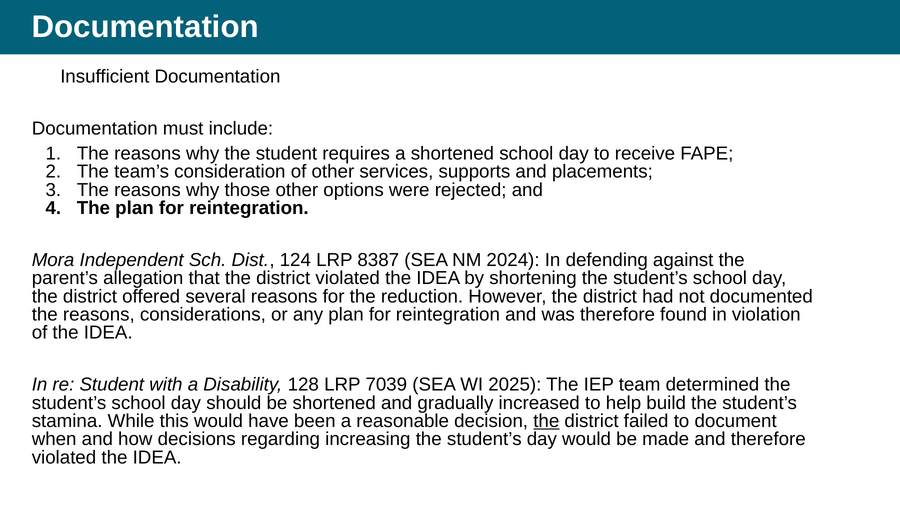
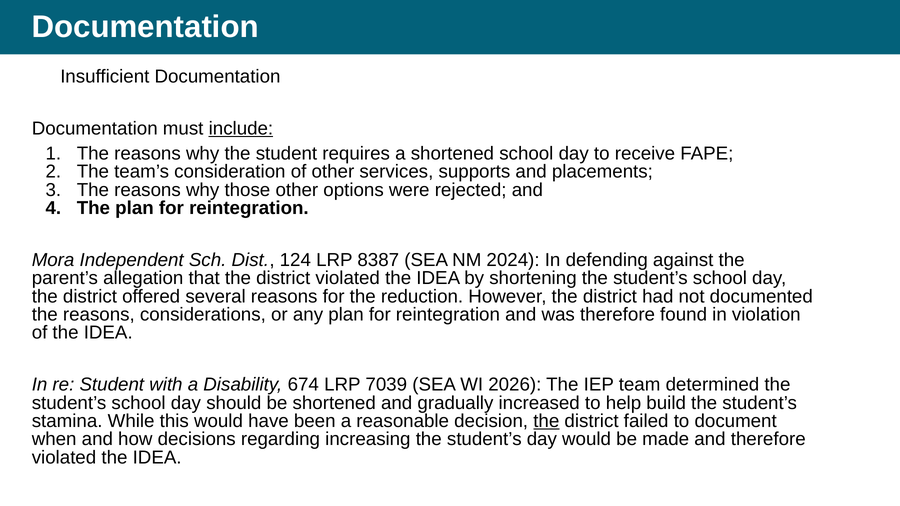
include underline: none -> present
128: 128 -> 674
2025: 2025 -> 2026
